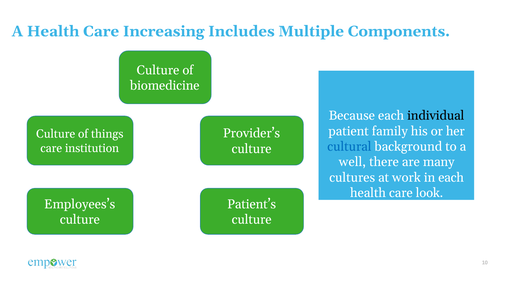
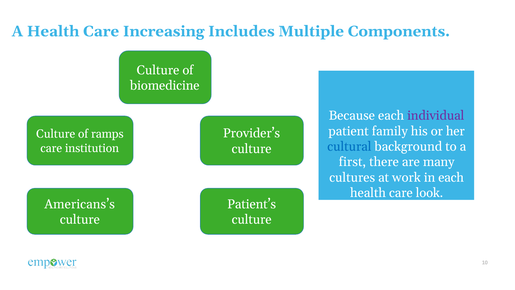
individual colour: black -> purple
things: things -> ramps
well: well -> first
Employees’s: Employees’s -> Americans’s
